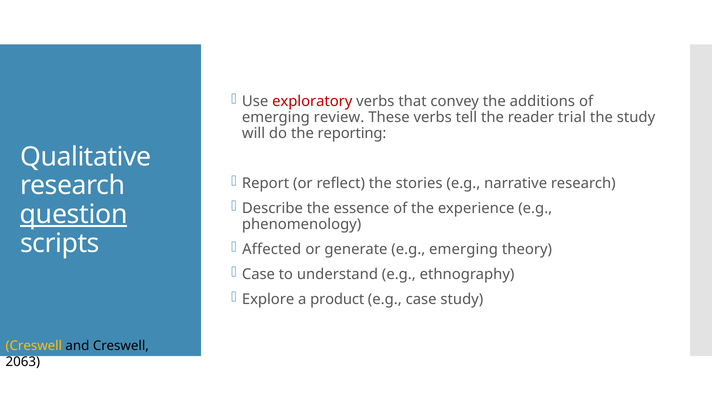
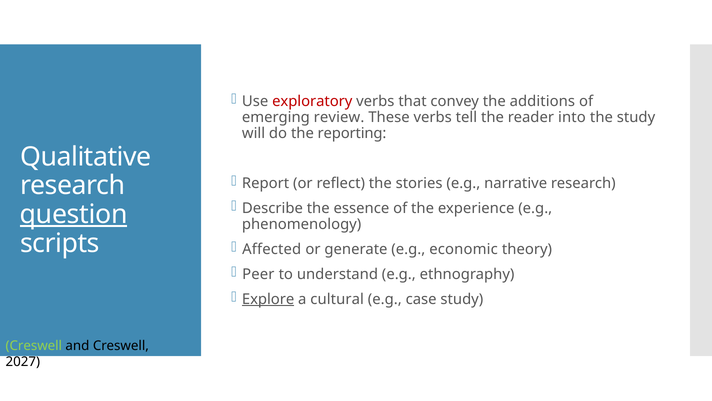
trial: trial -> into
e.g emerging: emerging -> economic
Case at (258, 274): Case -> Peer
Explore underline: none -> present
product: product -> cultural
Creswell at (34, 345) colour: yellow -> light green
2063: 2063 -> 2027
